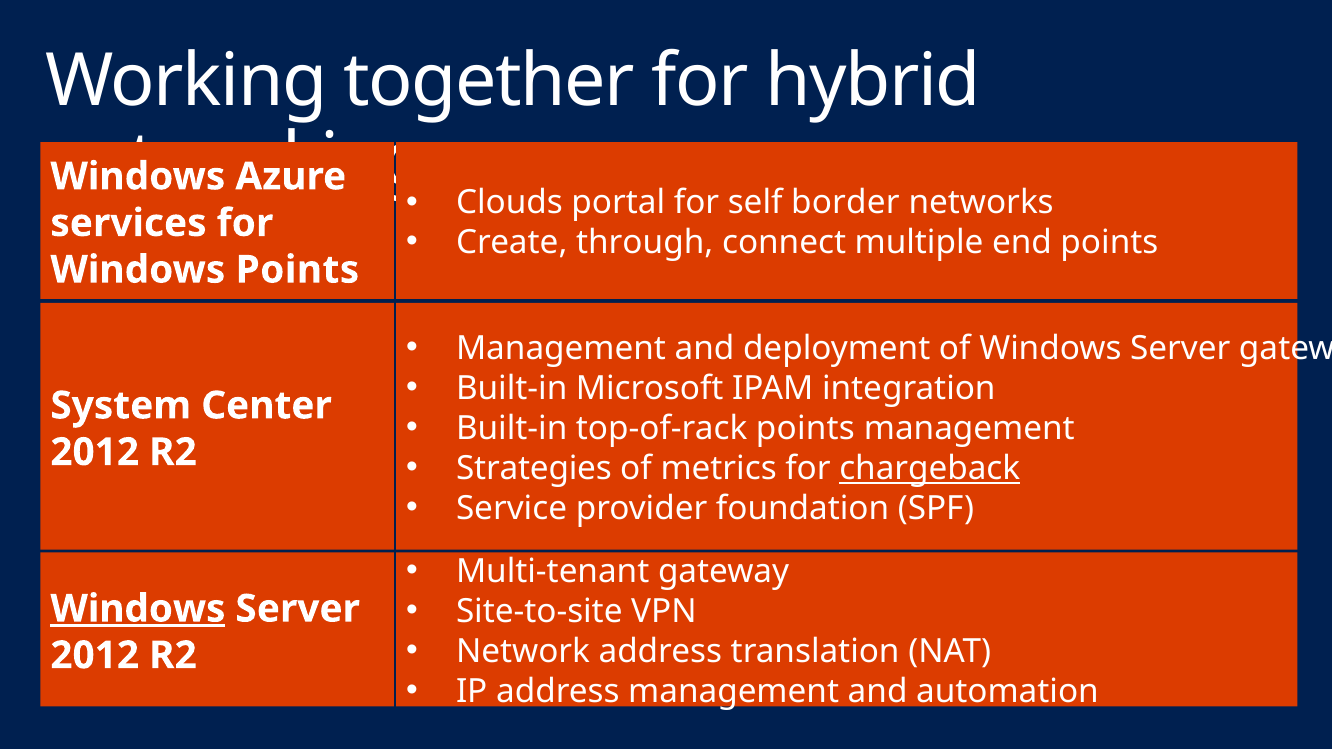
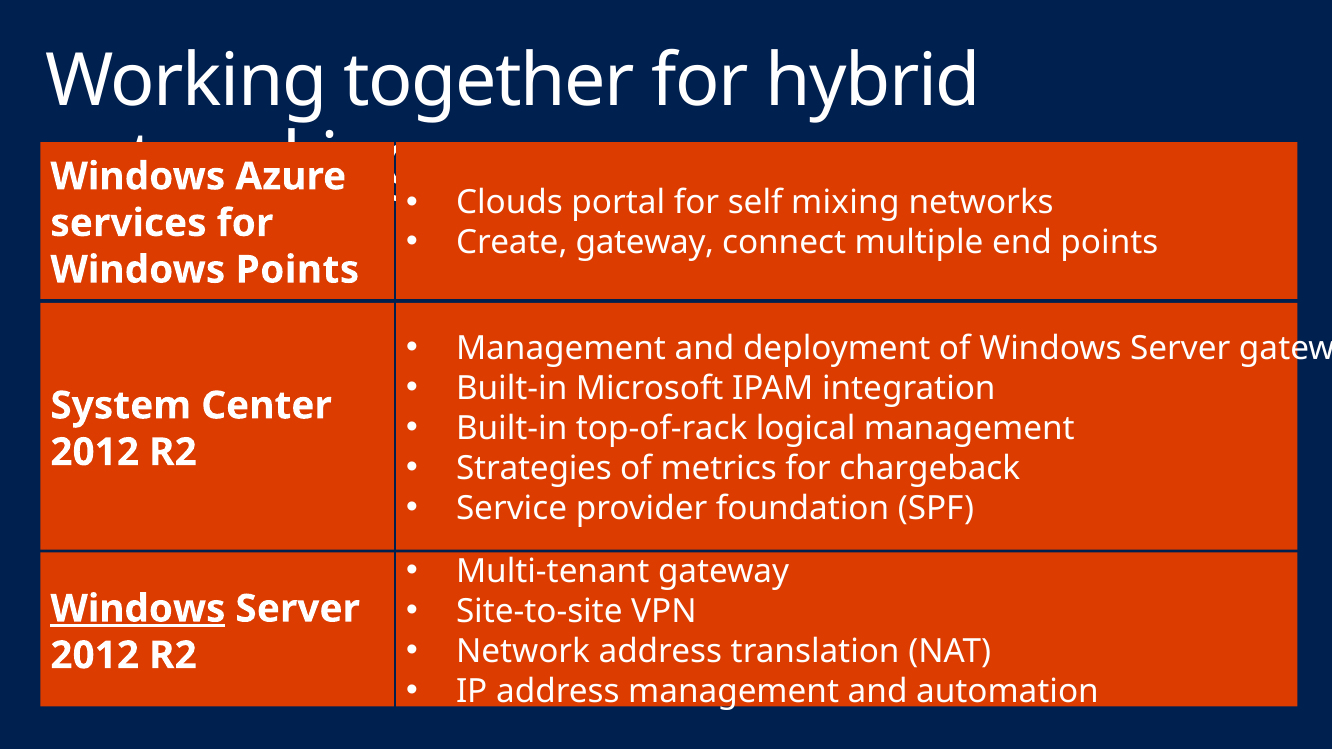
border: border -> mixing
Create through: through -> gateway
top-of-rack points: points -> logical
chargeback underline: present -> none
